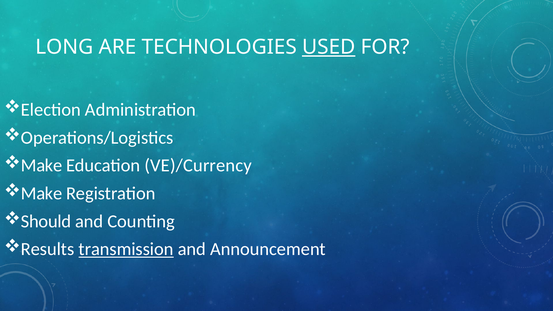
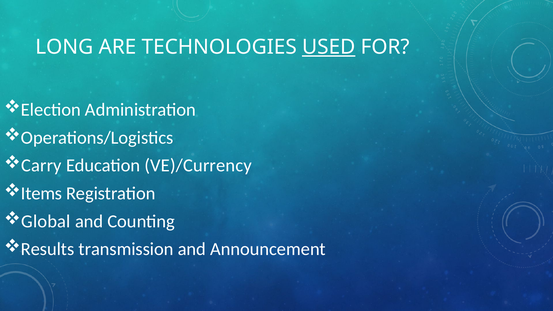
Make at (42, 166): Make -> Carry
Make at (42, 193): Make -> Items
Should: Should -> Global
transmission underline: present -> none
